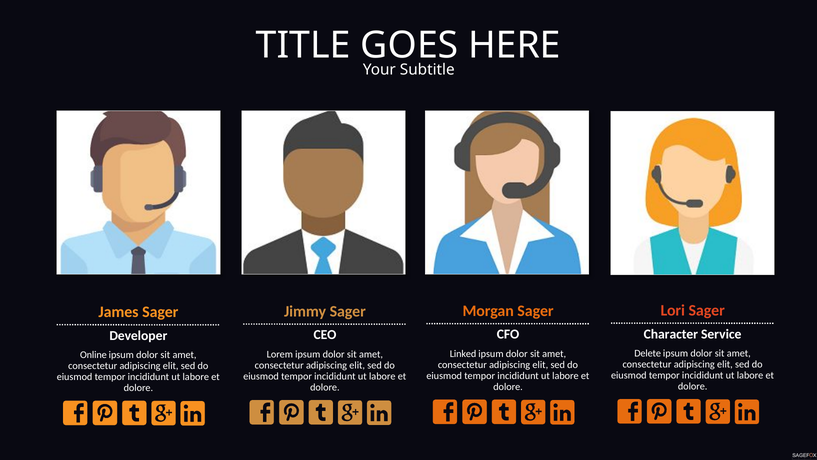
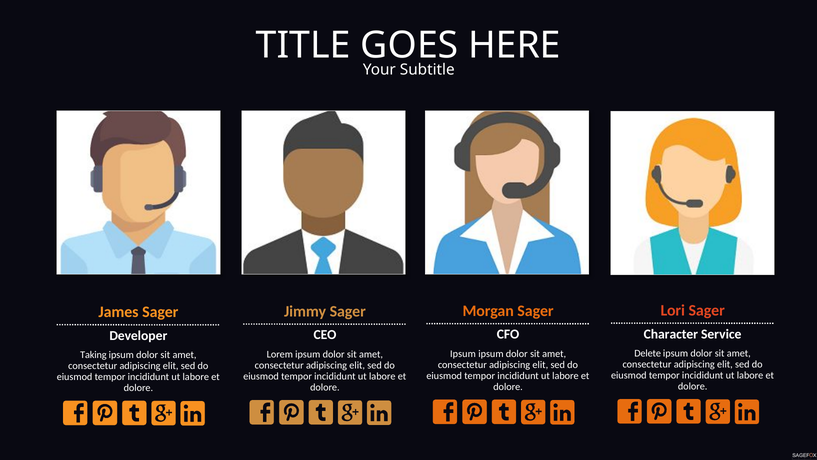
Linked at (463, 353): Linked -> Ipsum
Online: Online -> Taking
